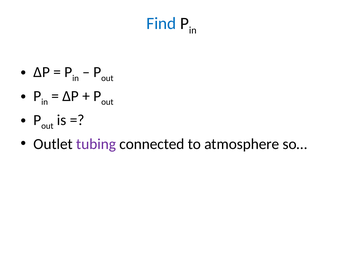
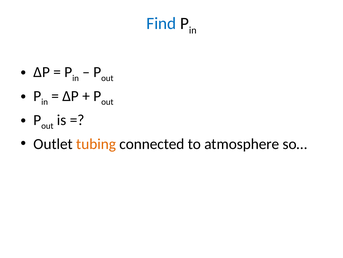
tubing colour: purple -> orange
